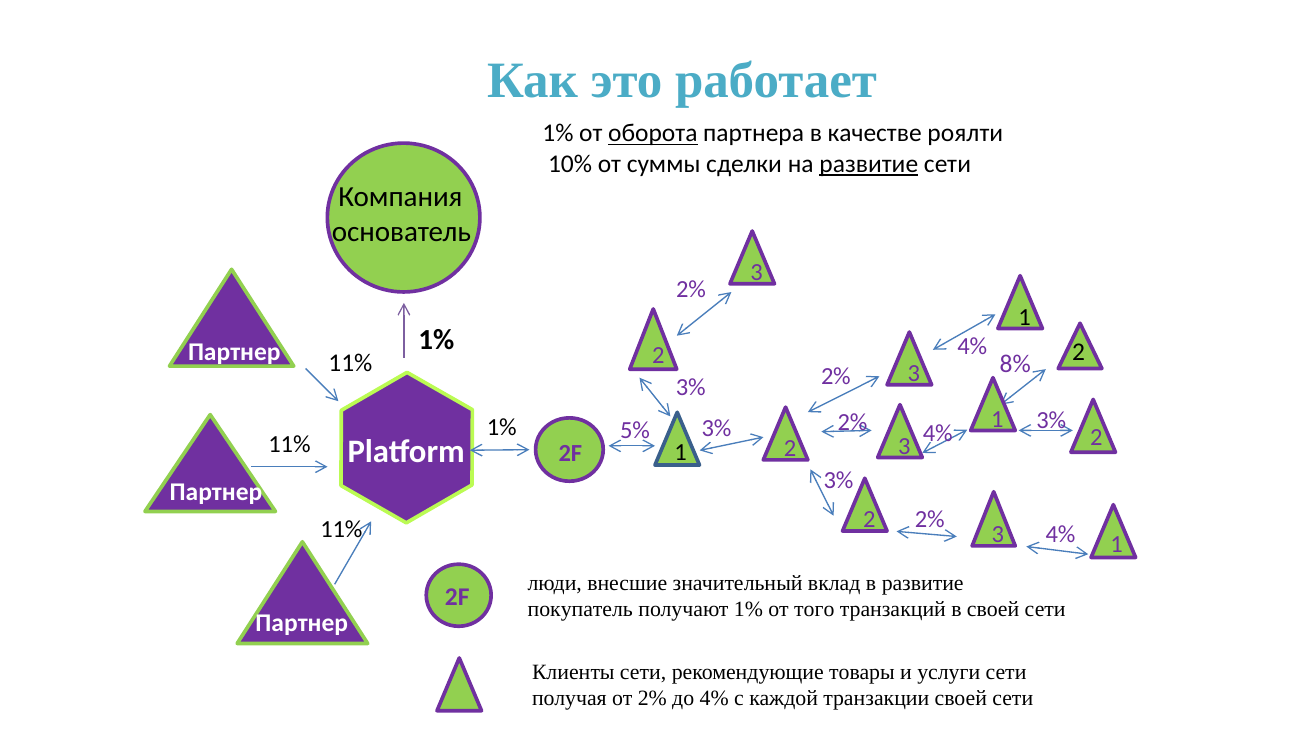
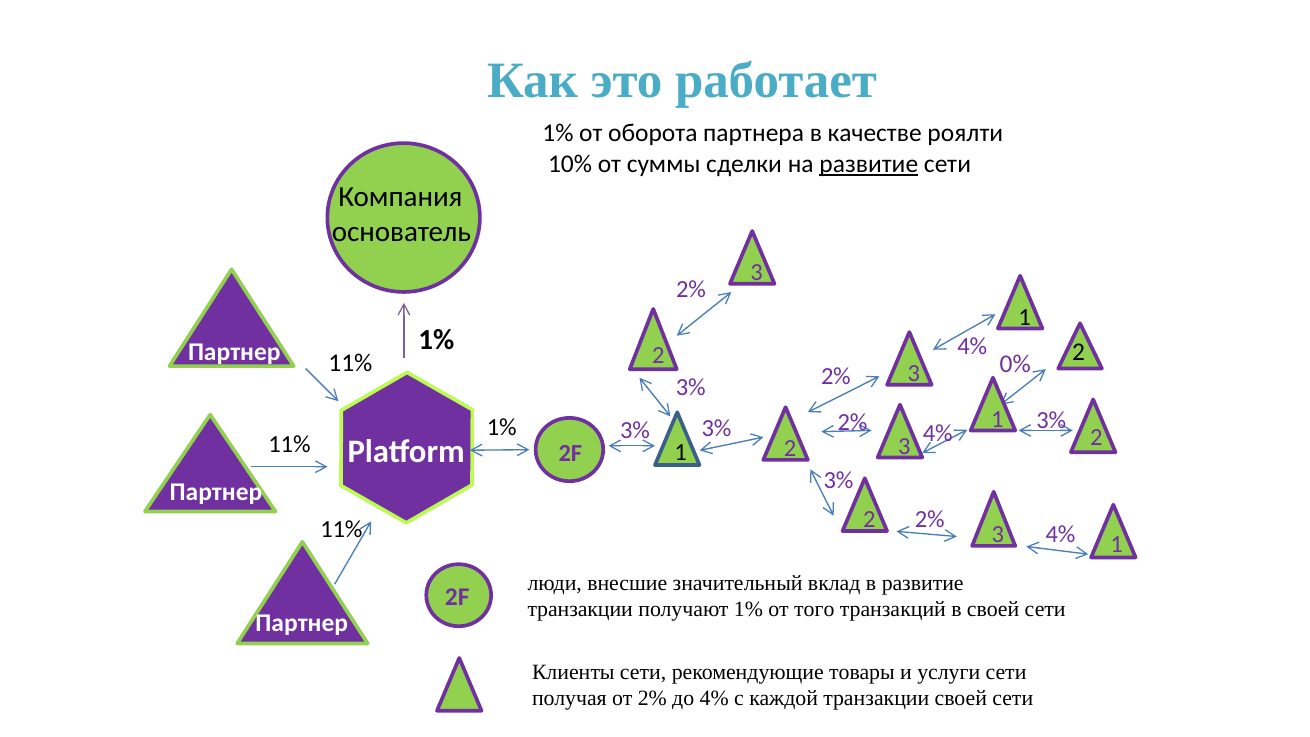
оборота underline: present -> none
8%: 8% -> 0%
5% at (635, 430): 5% -> 3%
покупатель at (580, 609): покупатель -> транзакции
